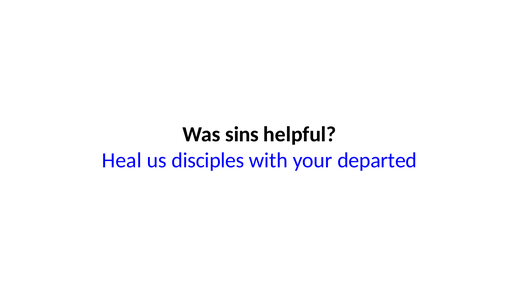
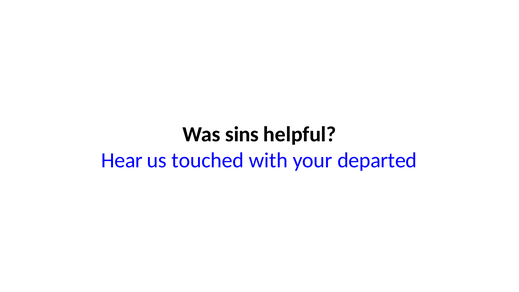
Heal: Heal -> Hear
disciples: disciples -> touched
